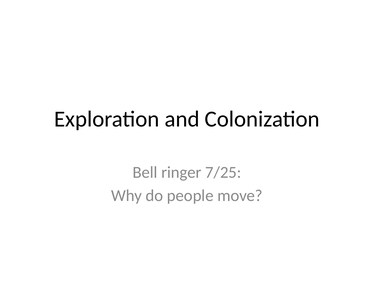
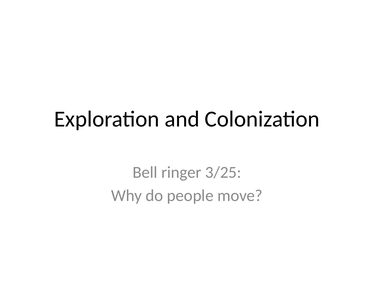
7/25: 7/25 -> 3/25
